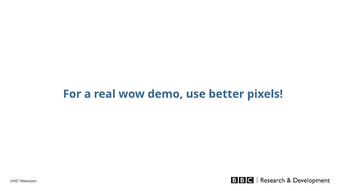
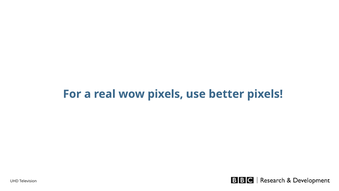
wow demo: demo -> pixels
